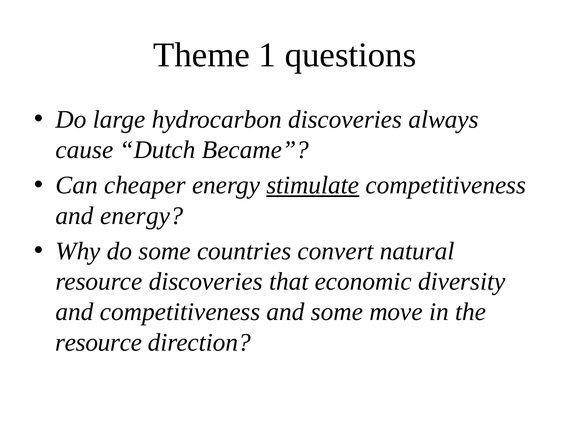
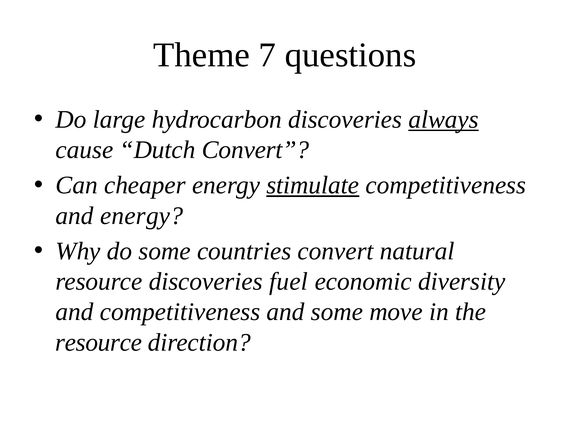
1: 1 -> 7
always underline: none -> present
Dutch Became: Became -> Convert
that: that -> fuel
